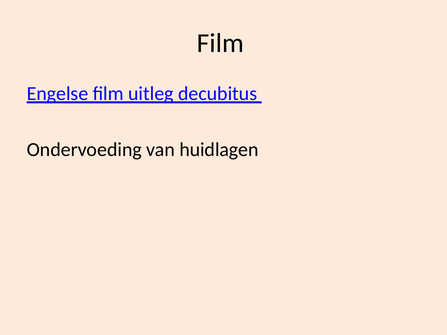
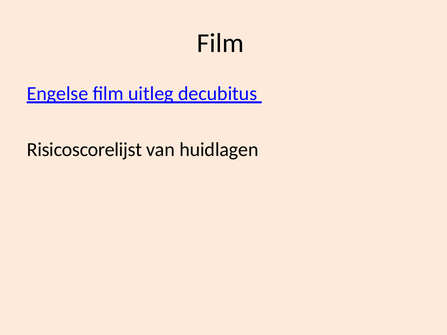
Ondervoeding: Ondervoeding -> Risicoscorelijst
